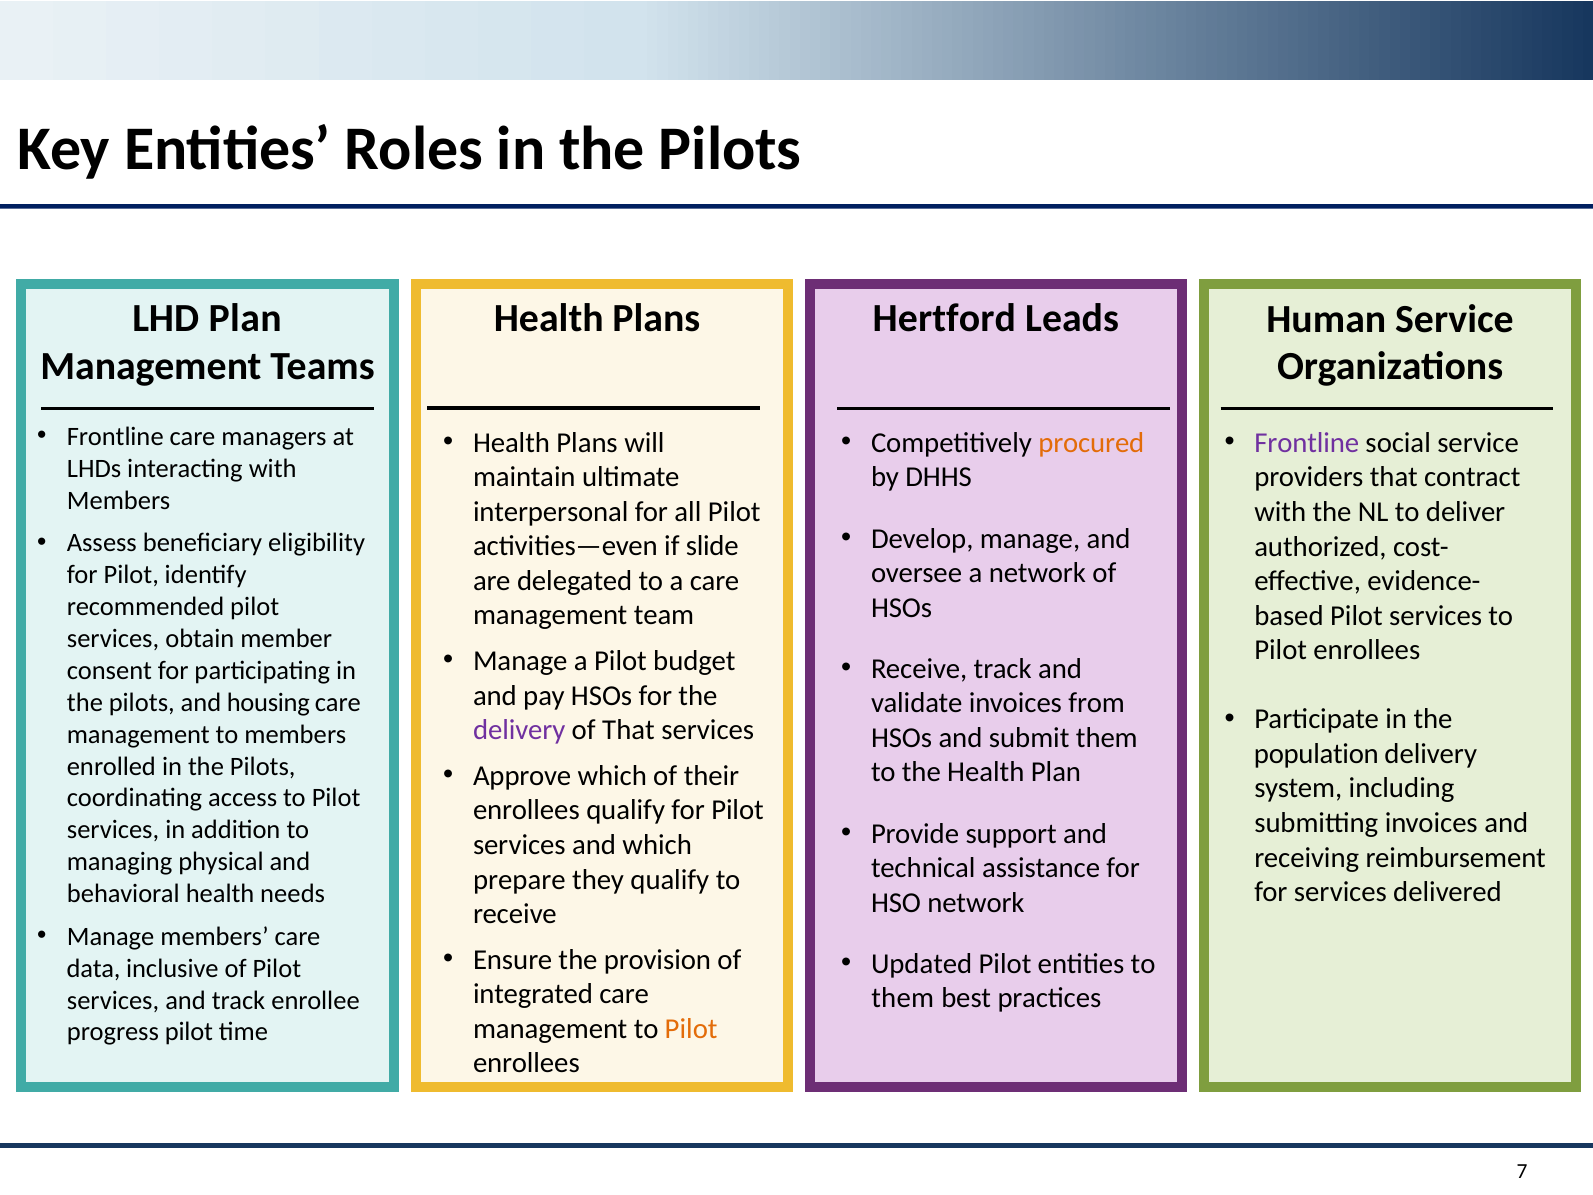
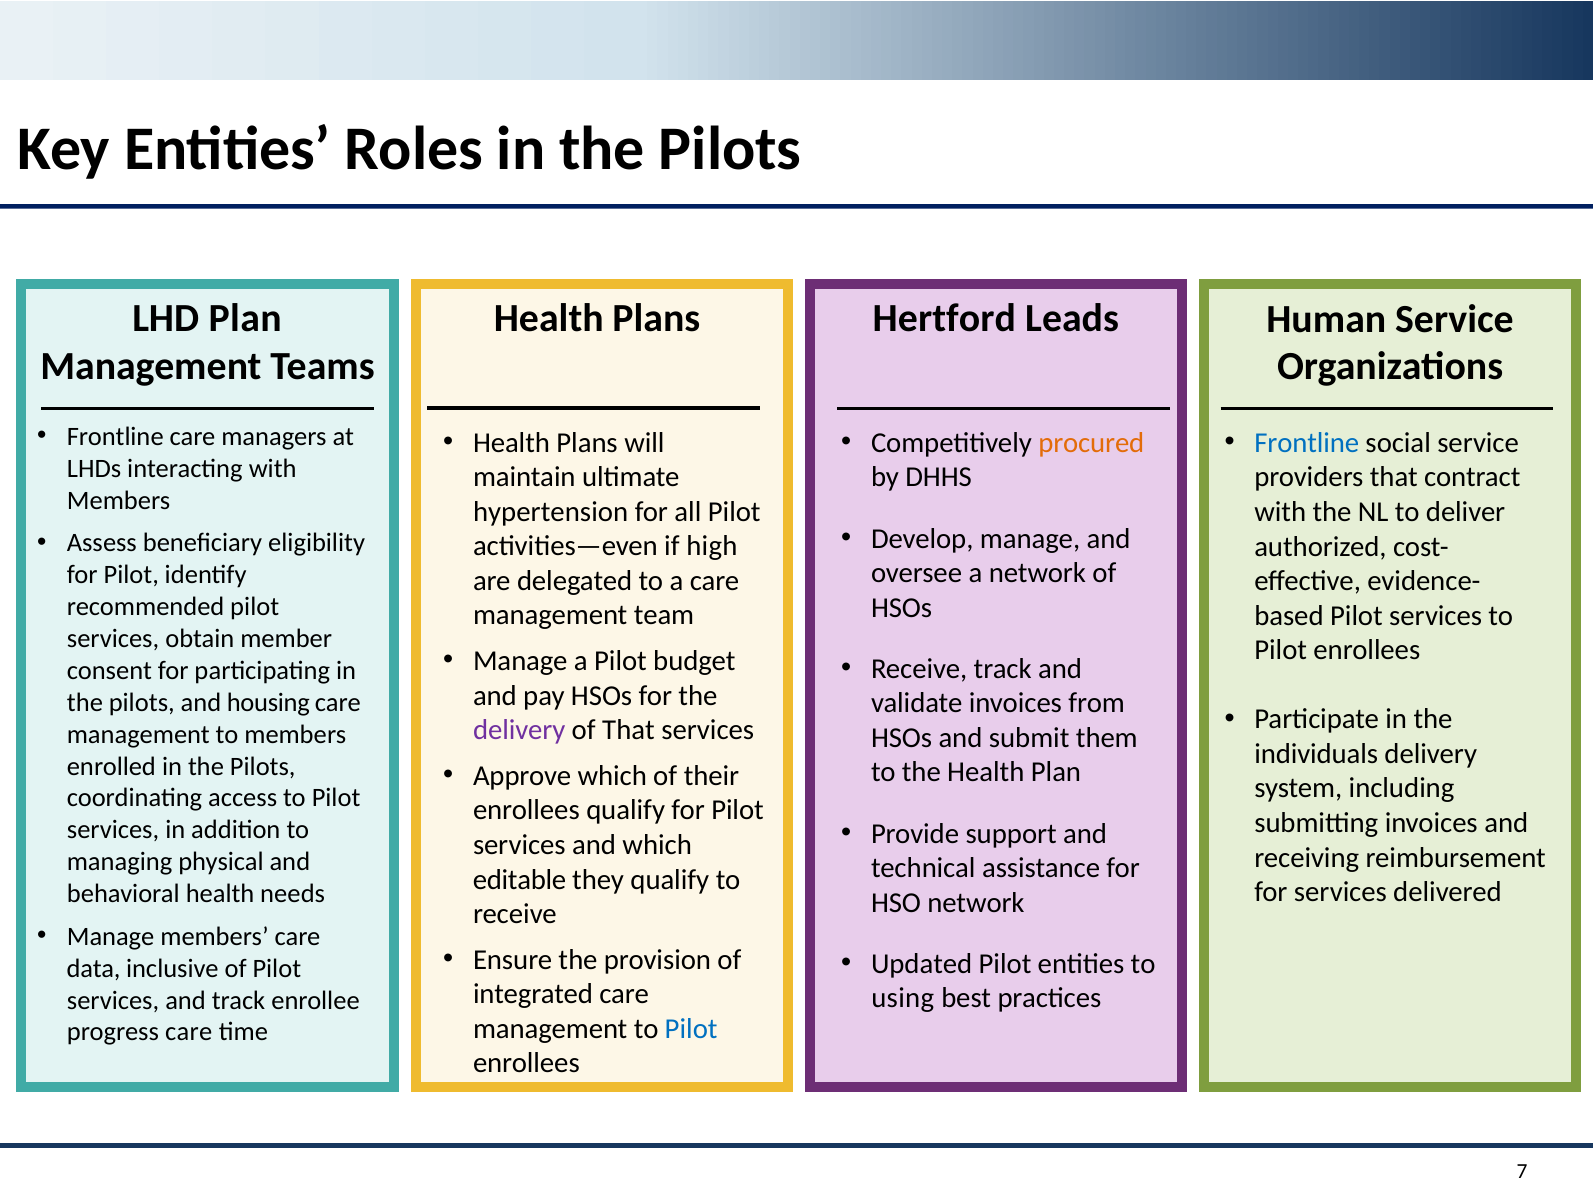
Frontline at (1307, 443) colour: purple -> blue
interpersonal: interpersonal -> hypertension
slide: slide -> high
population: population -> individuals
prepare: prepare -> editable
them at (903, 998): them -> using
Pilot at (691, 1029) colour: orange -> blue
progress pilot: pilot -> care
